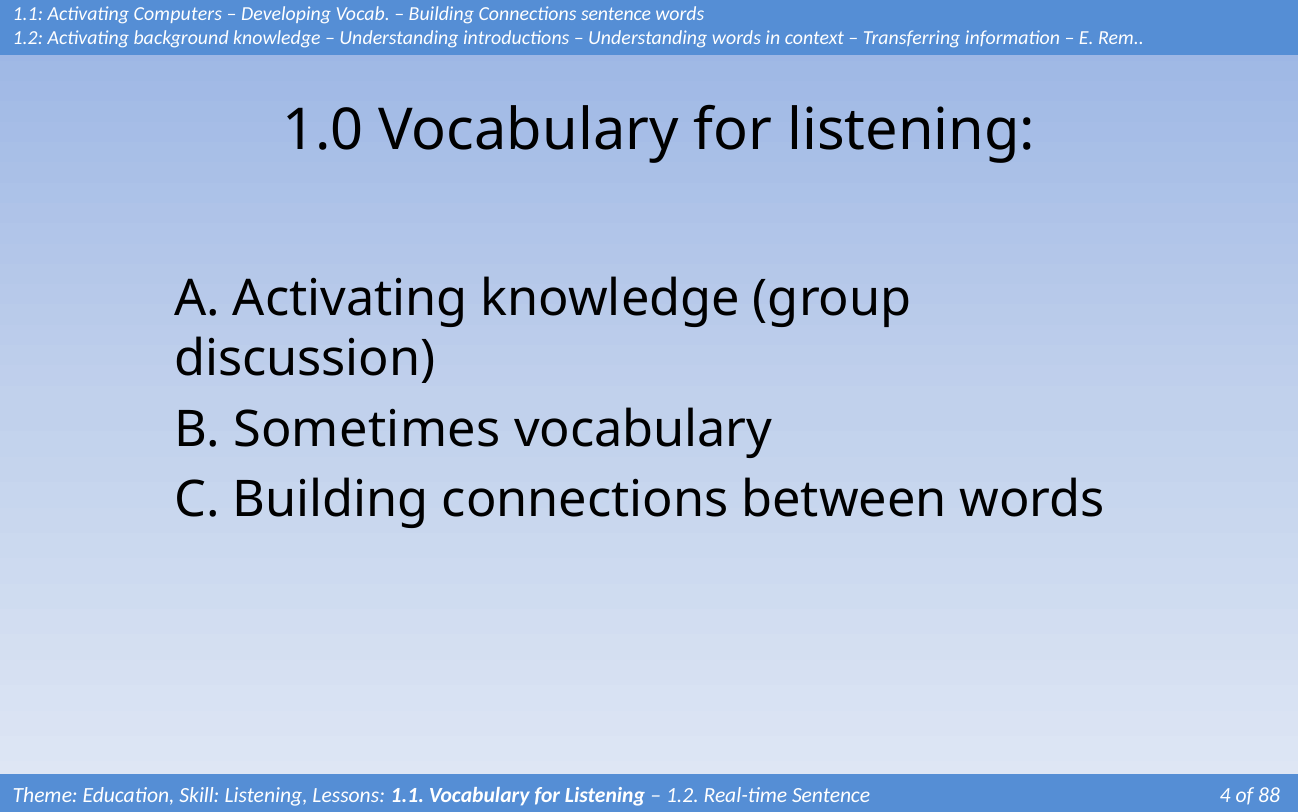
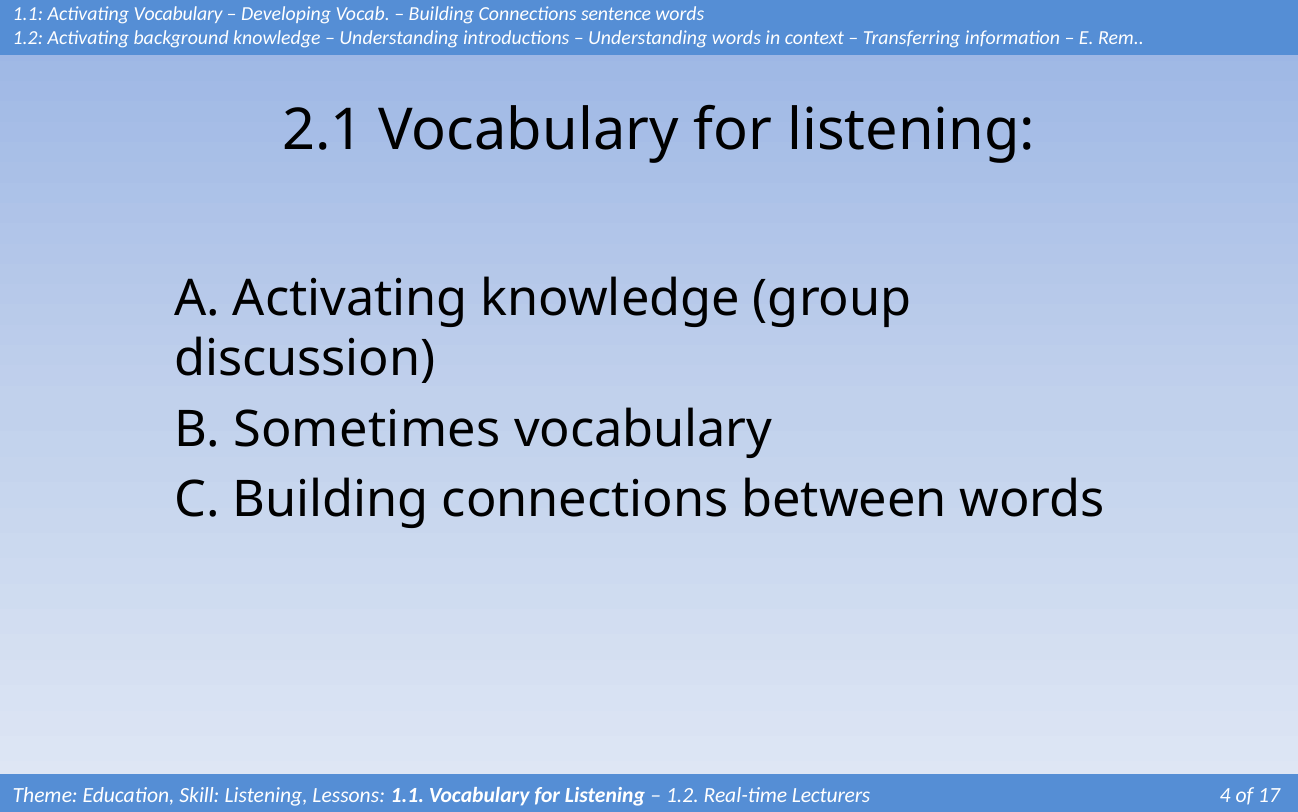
Activating Computers: Computers -> Vocabulary
1.0: 1.0 -> 2.1
Real-time Sentence: Sentence -> Lecturers
88: 88 -> 17
